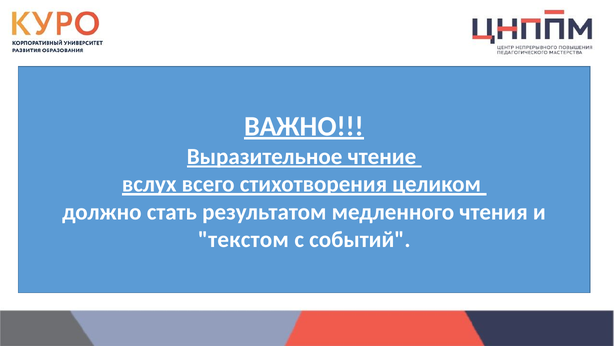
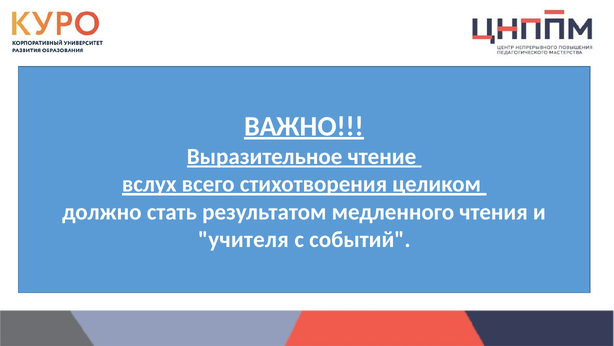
текстом: текстом -> учителя
